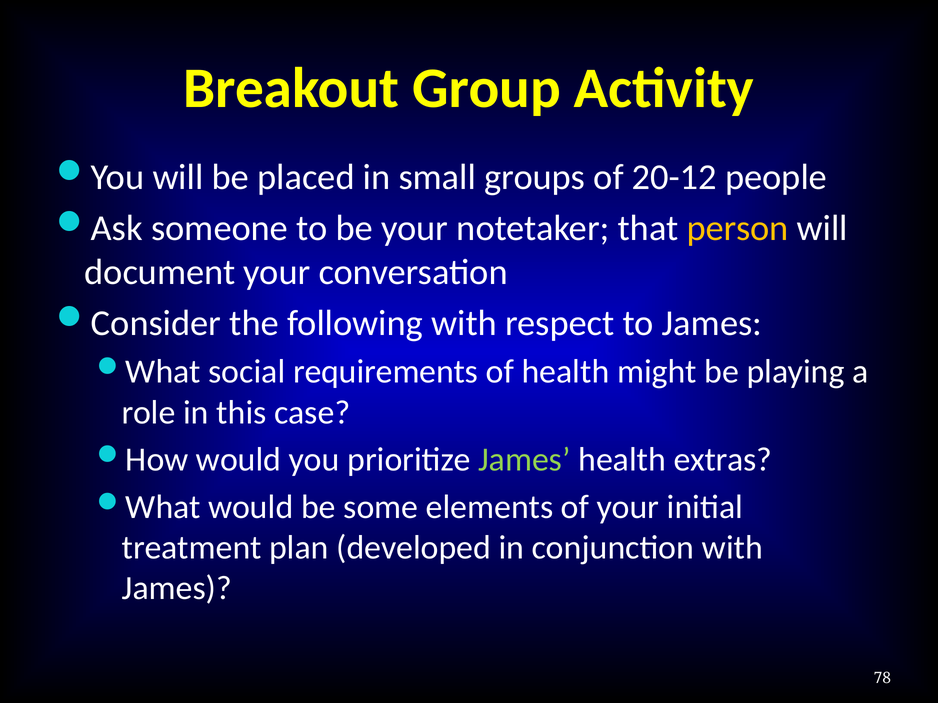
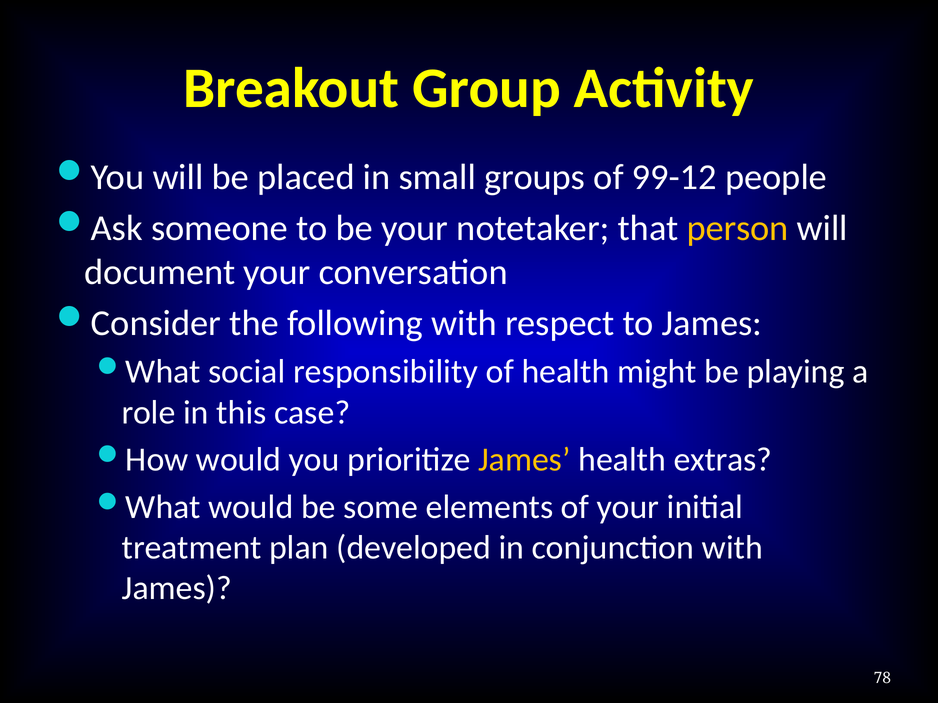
20-12: 20-12 -> 99-12
requirements: requirements -> responsibility
James at (524, 460) colour: light green -> yellow
